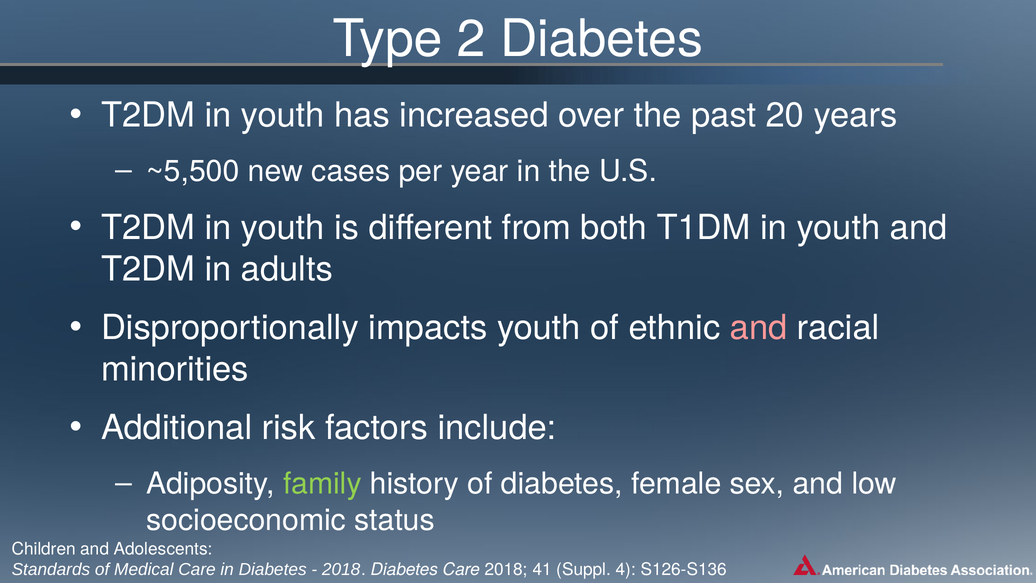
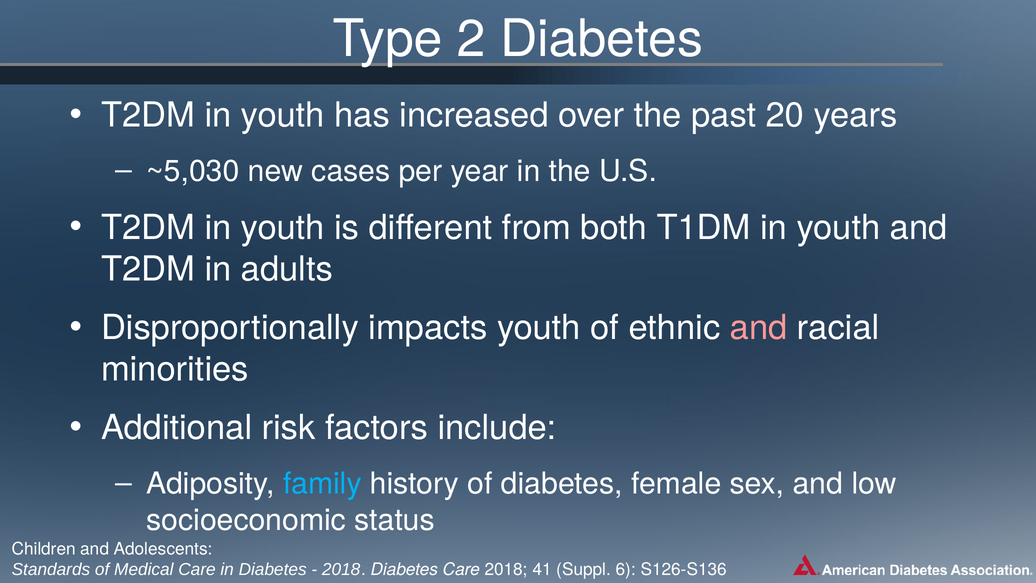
~5,500: ~5,500 -> ~5,030
family colour: light green -> light blue
4: 4 -> 6
